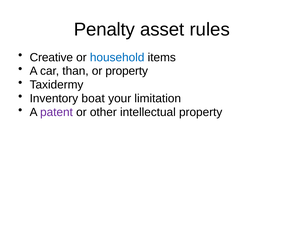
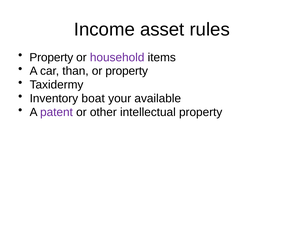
Penalty: Penalty -> Income
Creative at (51, 57): Creative -> Property
household colour: blue -> purple
limitation: limitation -> available
